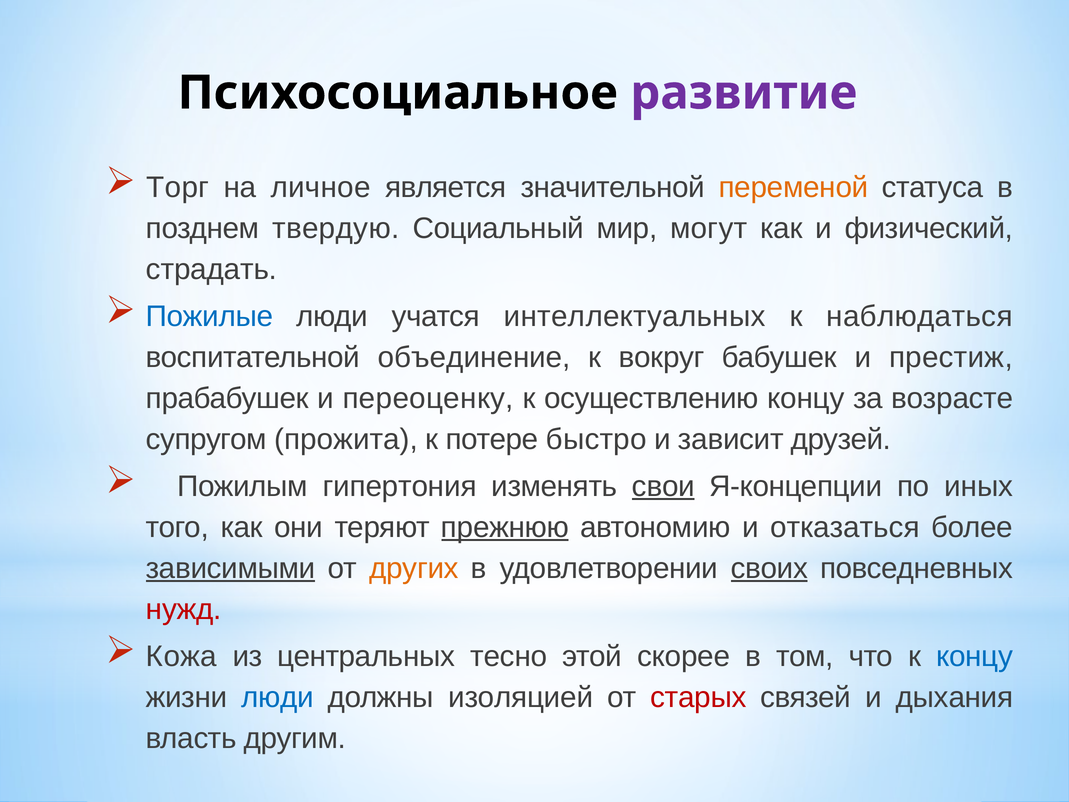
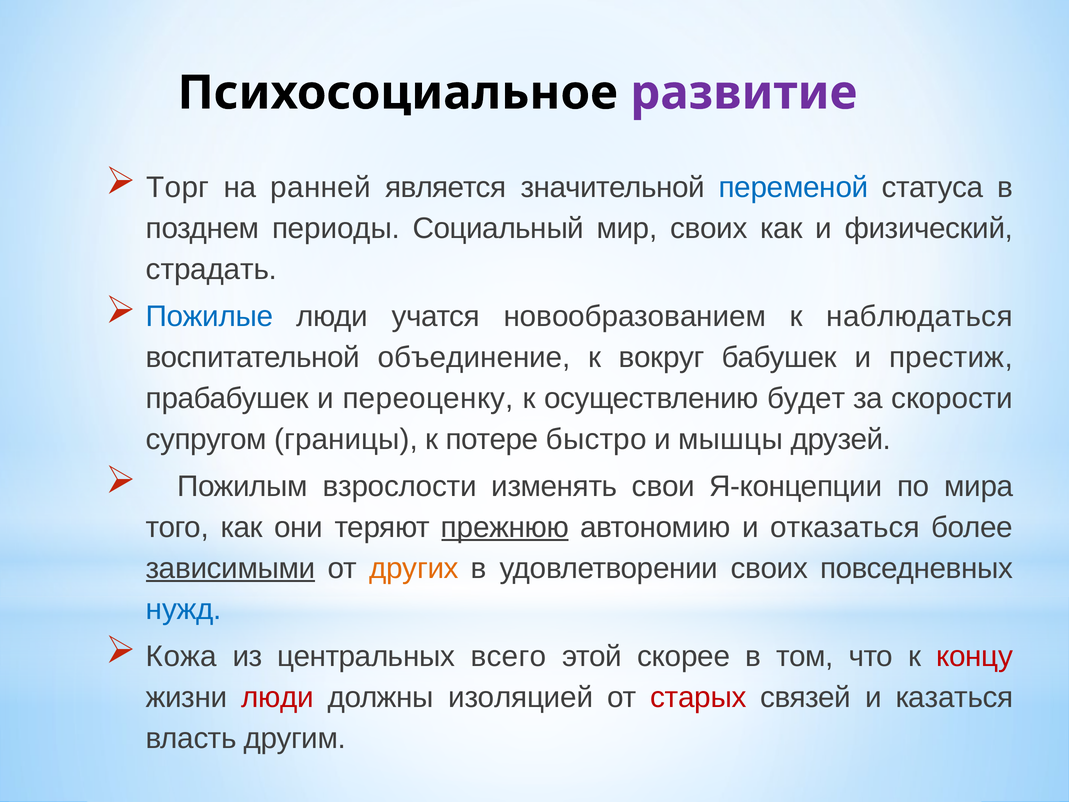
личное: личное -> ранней
переменой colour: orange -> blue
твердую: твердую -> периоды
мир могут: могут -> своих
интеллектуальных: интеллектуальных -> новообразованием
осуществлению концу: концу -> будет
возрасте: возрасте -> скорости
прожита: прожита -> границы
зависит: зависит -> мышцы
гипертония: гипертония -> взрослости
свои underline: present -> none
иных: иных -> мира
своих at (769, 568) underline: present -> none
нужд colour: red -> blue
тесно: тесно -> всего
концу at (975, 656) colour: blue -> red
люди at (278, 697) colour: blue -> red
дыхания: дыхания -> казаться
